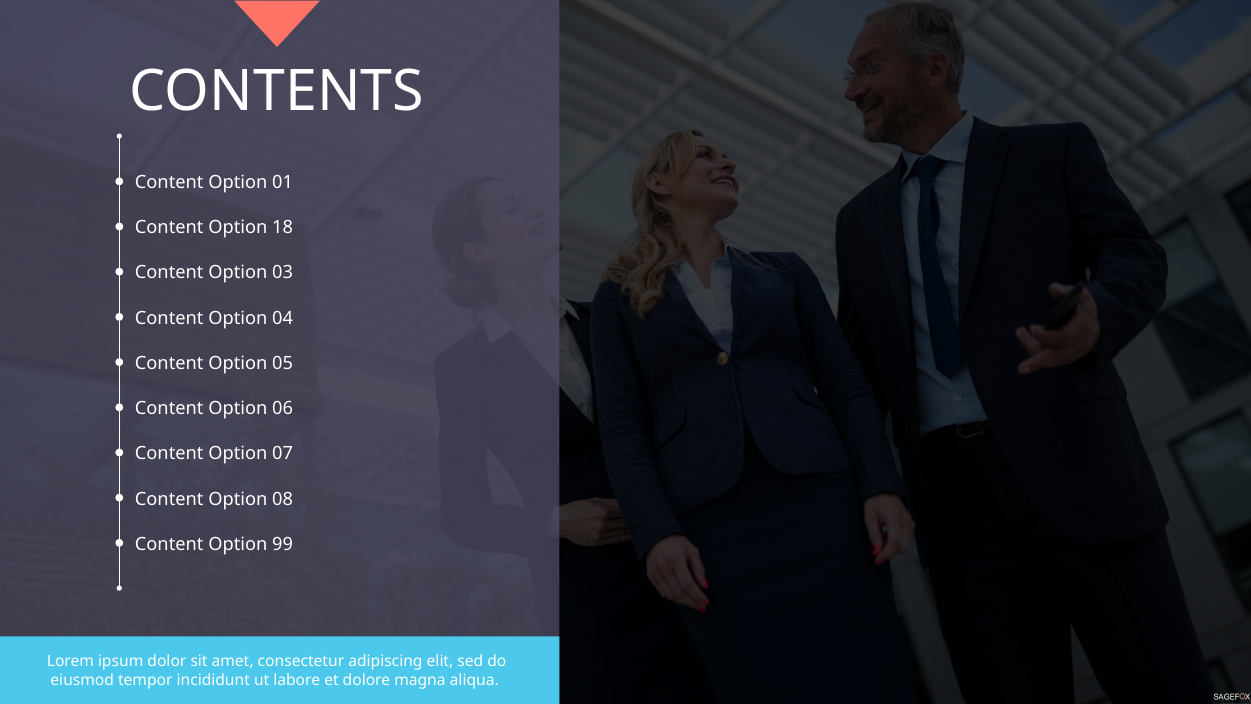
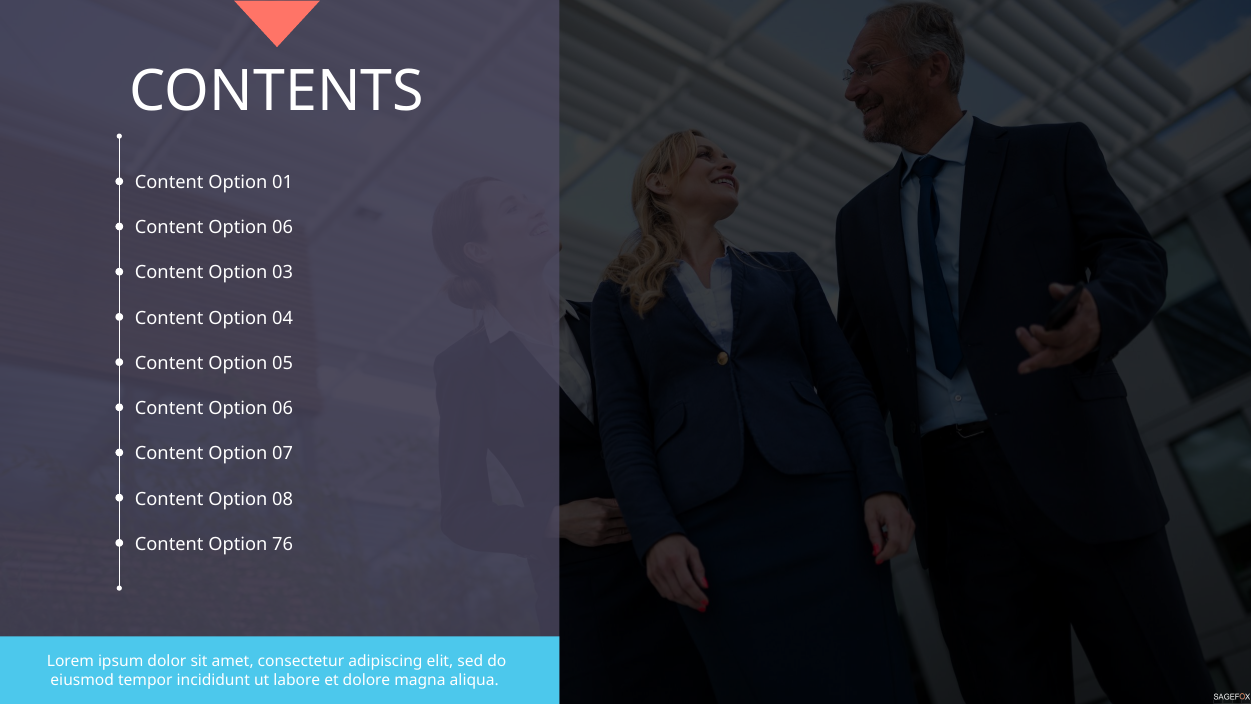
18 at (283, 228): 18 -> 06
99: 99 -> 76
